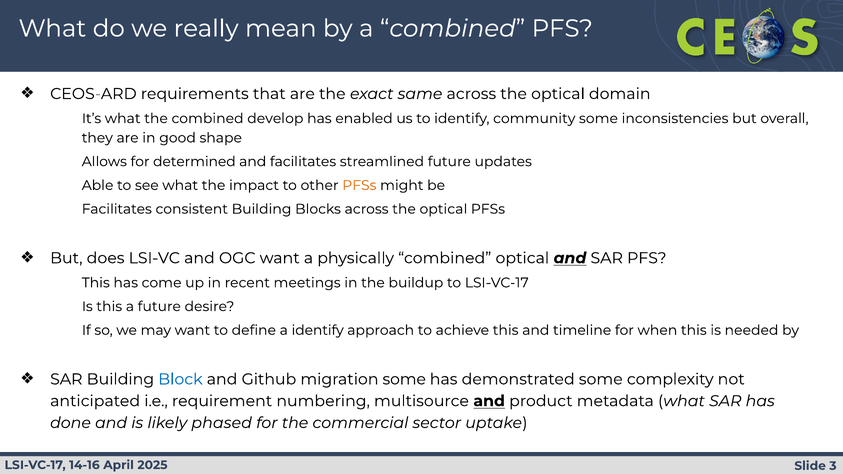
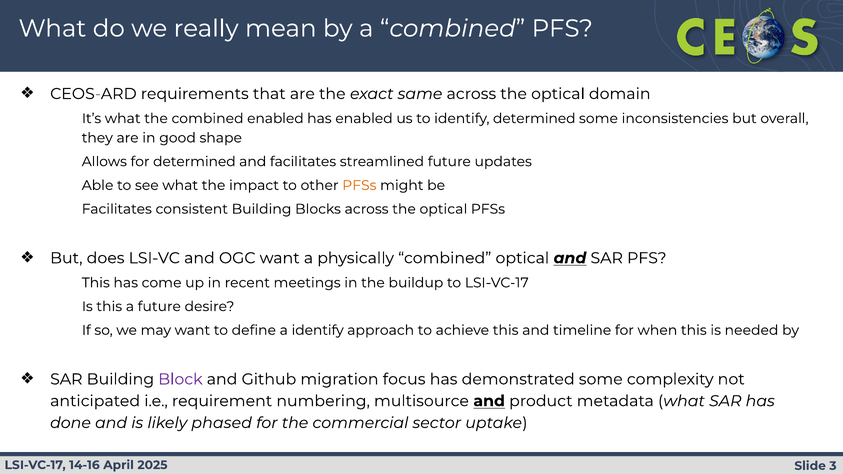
combined develop: develop -> enabled
identify community: community -> determined
Block colour: blue -> purple
migration some: some -> focus
